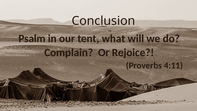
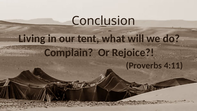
Psalm: Psalm -> Living
